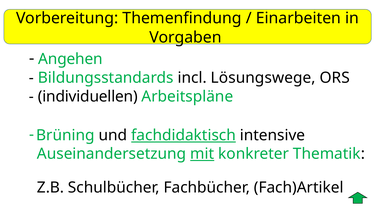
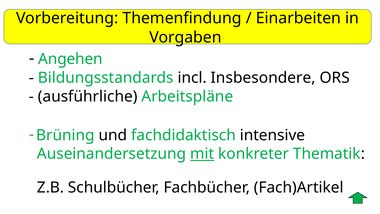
Lösungswege: Lösungswege -> Insbesondere
individuellen: individuellen -> ausführliche
fachdidaktisch underline: present -> none
